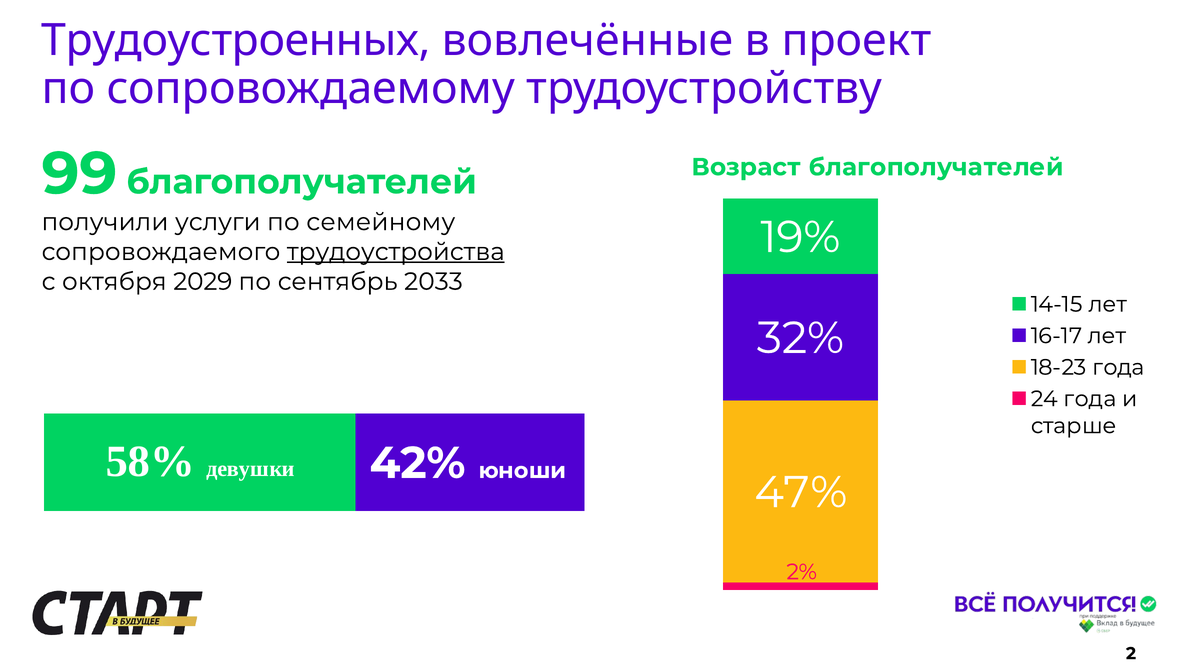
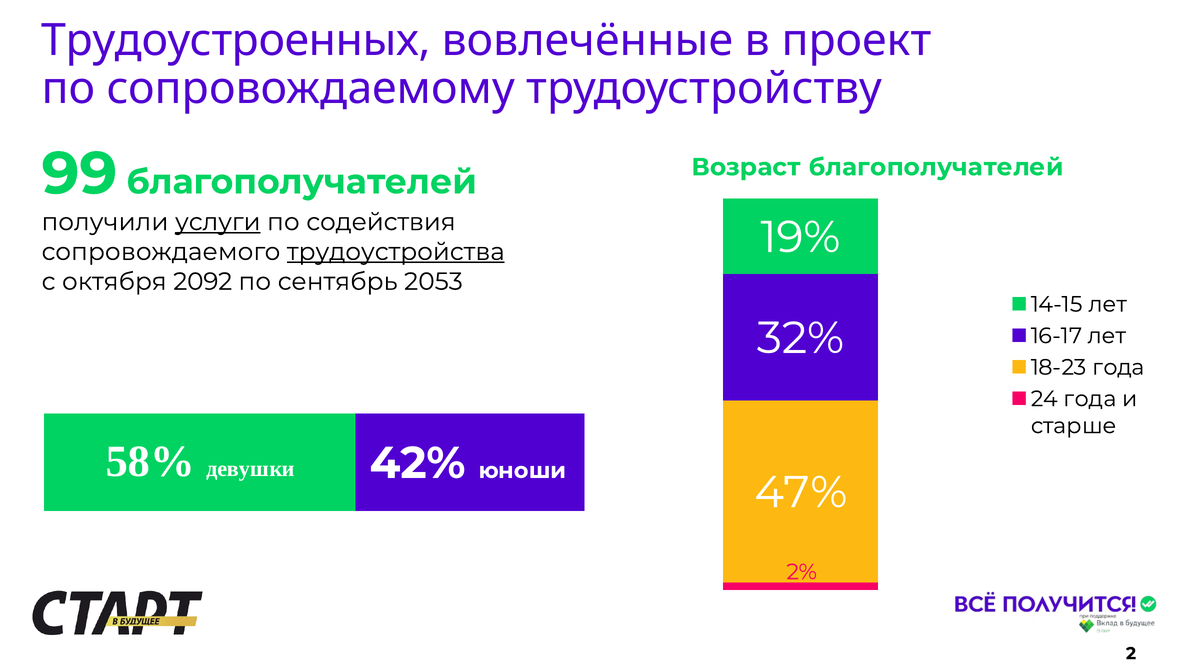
услуги underline: none -> present
семейному: семейному -> содействия
2029: 2029 -> 2092
2033: 2033 -> 2053
